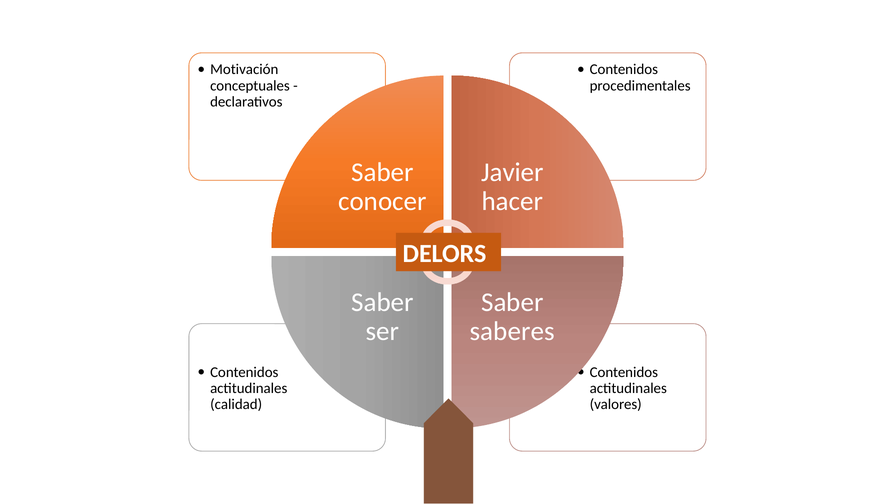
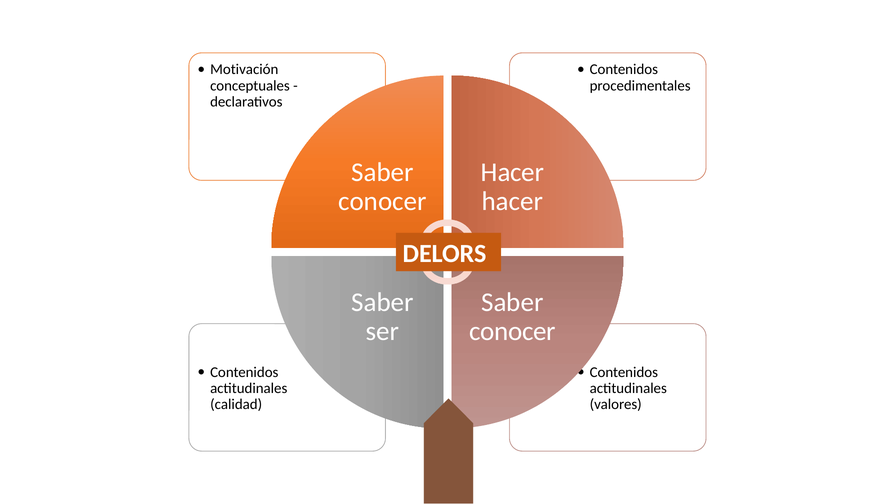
Javier at (512, 172): Javier -> Hacer
saberes at (512, 331): saberes -> conocer
